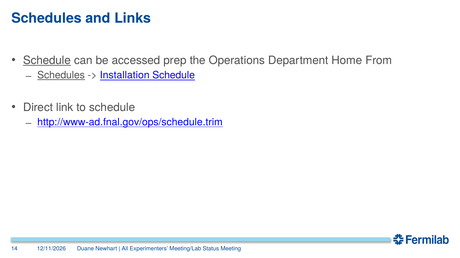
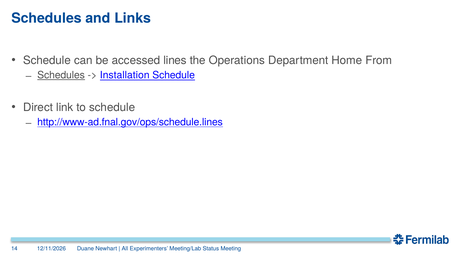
Schedule at (47, 60) underline: present -> none
prep: prep -> lines
http://www-ad.fnal.gov/ops/schedule.trim: http://www-ad.fnal.gov/ops/schedule.trim -> http://www-ad.fnal.gov/ops/schedule.lines
